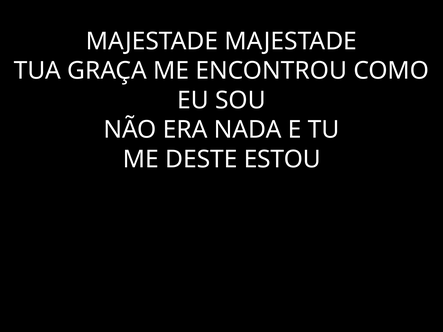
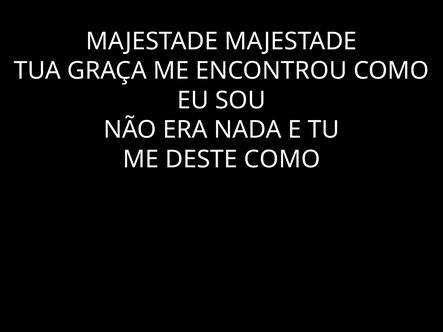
DESTE ESTOU: ESTOU -> COMO
